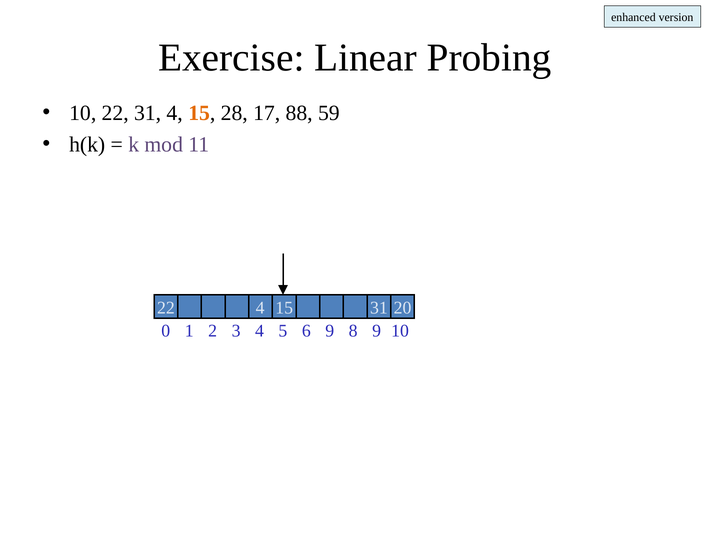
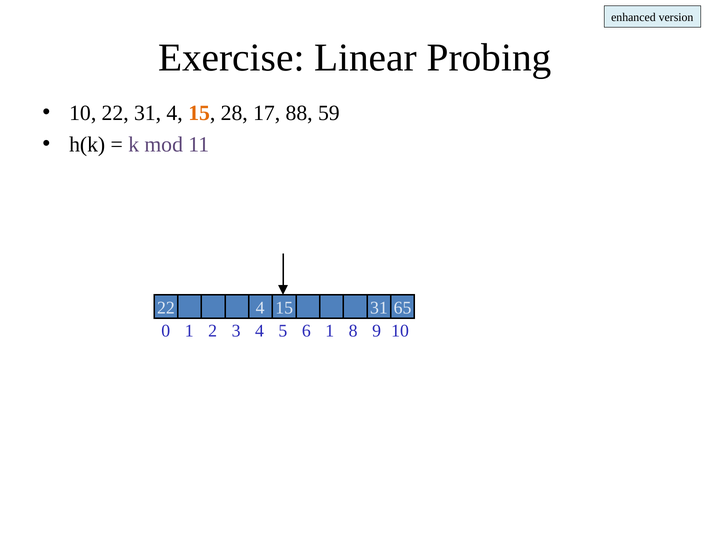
20: 20 -> 65
6 9: 9 -> 1
